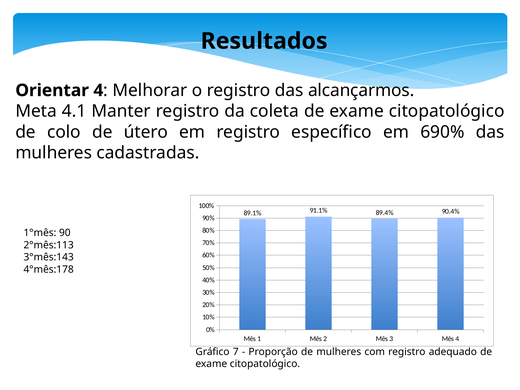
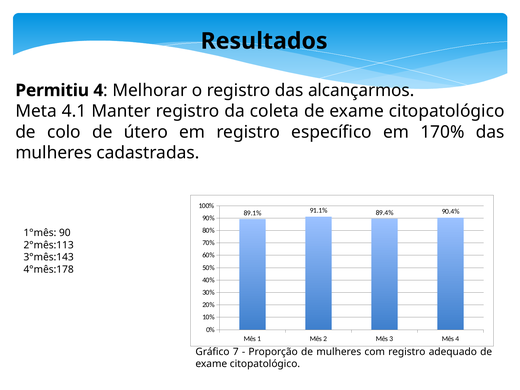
Orientar: Orientar -> Permitiu
690%: 690% -> 170%
